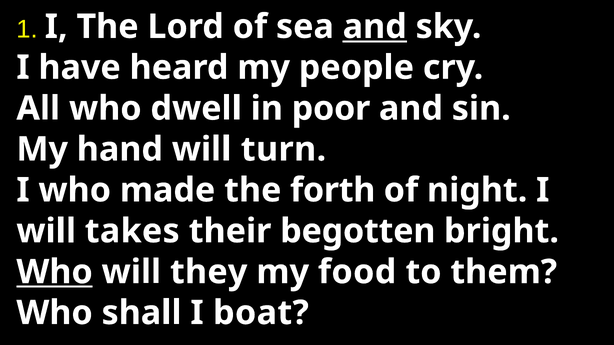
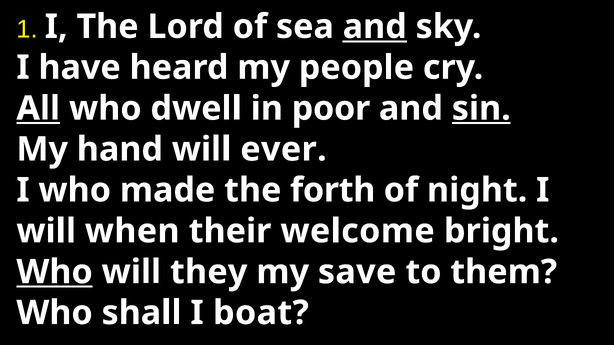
All underline: none -> present
sin underline: none -> present
turn: turn -> ever
takes: takes -> when
begotten: begotten -> welcome
food: food -> save
